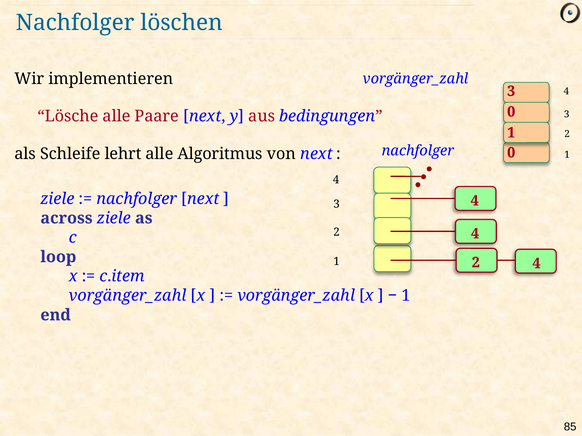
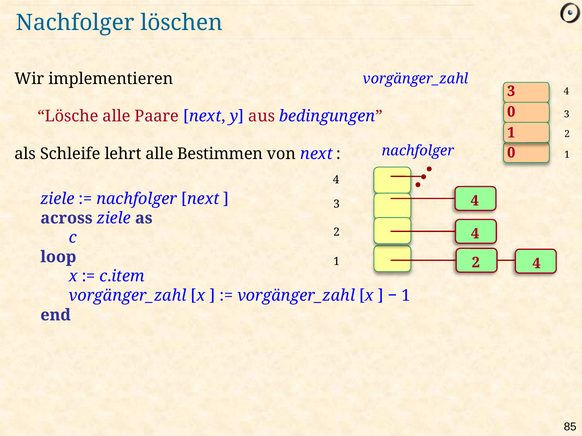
Algoritmus: Algoritmus -> Bestimmen
